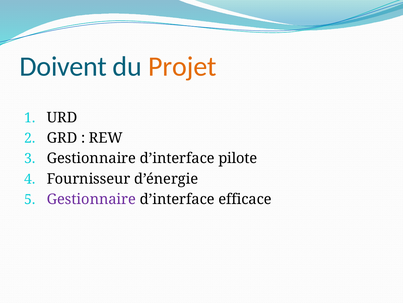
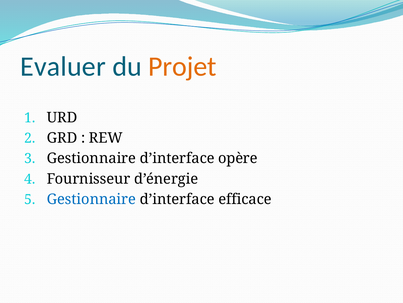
Doivent: Doivent -> Evaluer
pilote: pilote -> opère
Gestionnaire at (91, 199) colour: purple -> blue
